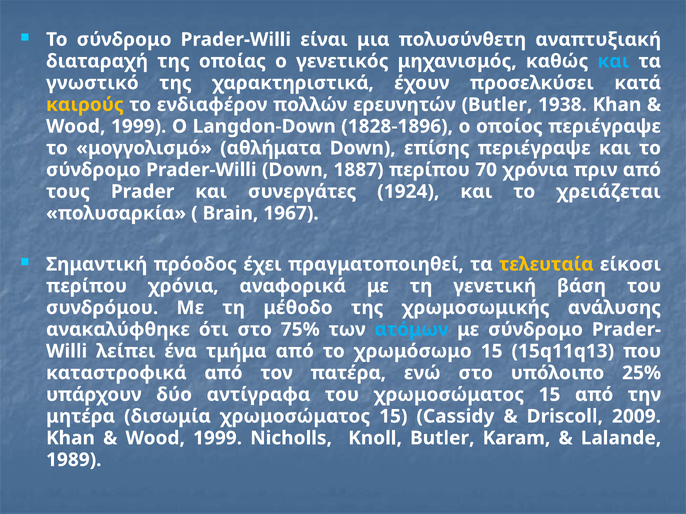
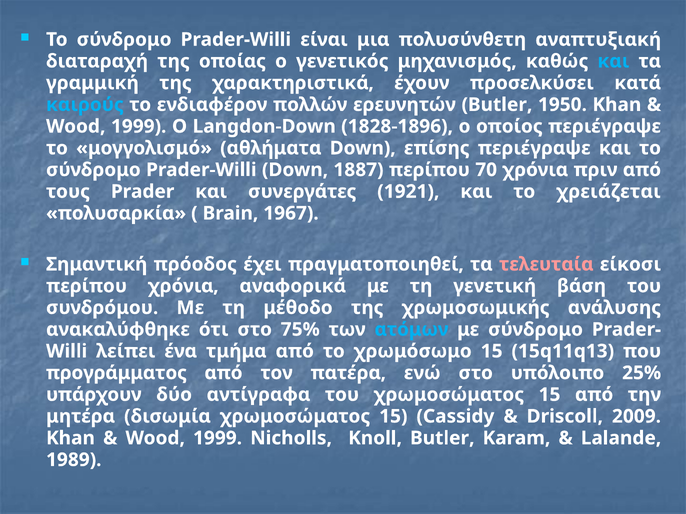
γνωστικό: γνωστικό -> γραμμική
καιρούς colour: yellow -> light blue
1938: 1938 -> 1950
1924: 1924 -> 1921
τελευταία colour: yellow -> pink
καταστροφικά: καταστροφικά -> προγράμματος
